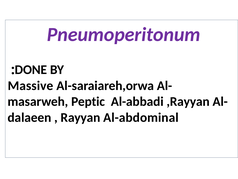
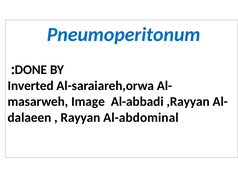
Pneumoperitonum colour: purple -> blue
Massive: Massive -> Inverted
Peptic: Peptic -> Image
